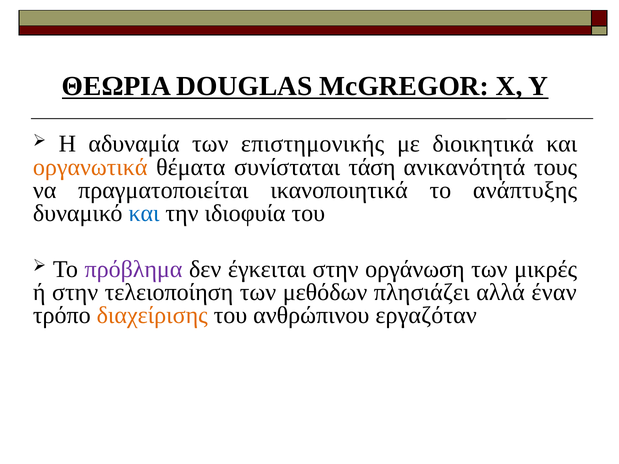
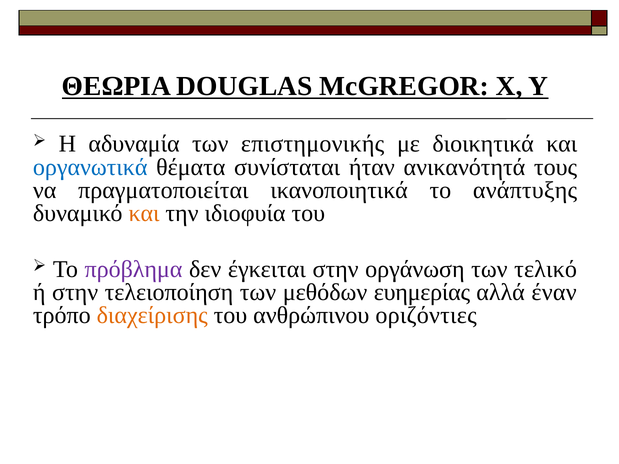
οργανωτικά colour: orange -> blue
τάση: τάση -> ήταν
και at (144, 213) colour: blue -> orange
μικρές: μικρές -> τελικό
πλησιάζει: πλησιάζει -> ευημερίας
εργαζόταν: εργαζόταν -> οριζόντιες
